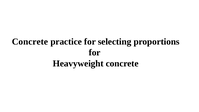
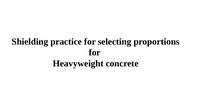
Concrete at (30, 42): Concrete -> Shielding
